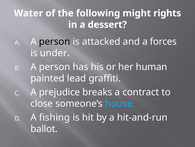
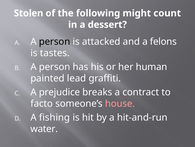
Water: Water -> Stolen
rights: rights -> count
forces: forces -> felons
under: under -> tastes
close: close -> facto
house colour: light blue -> pink
ballot: ballot -> water
